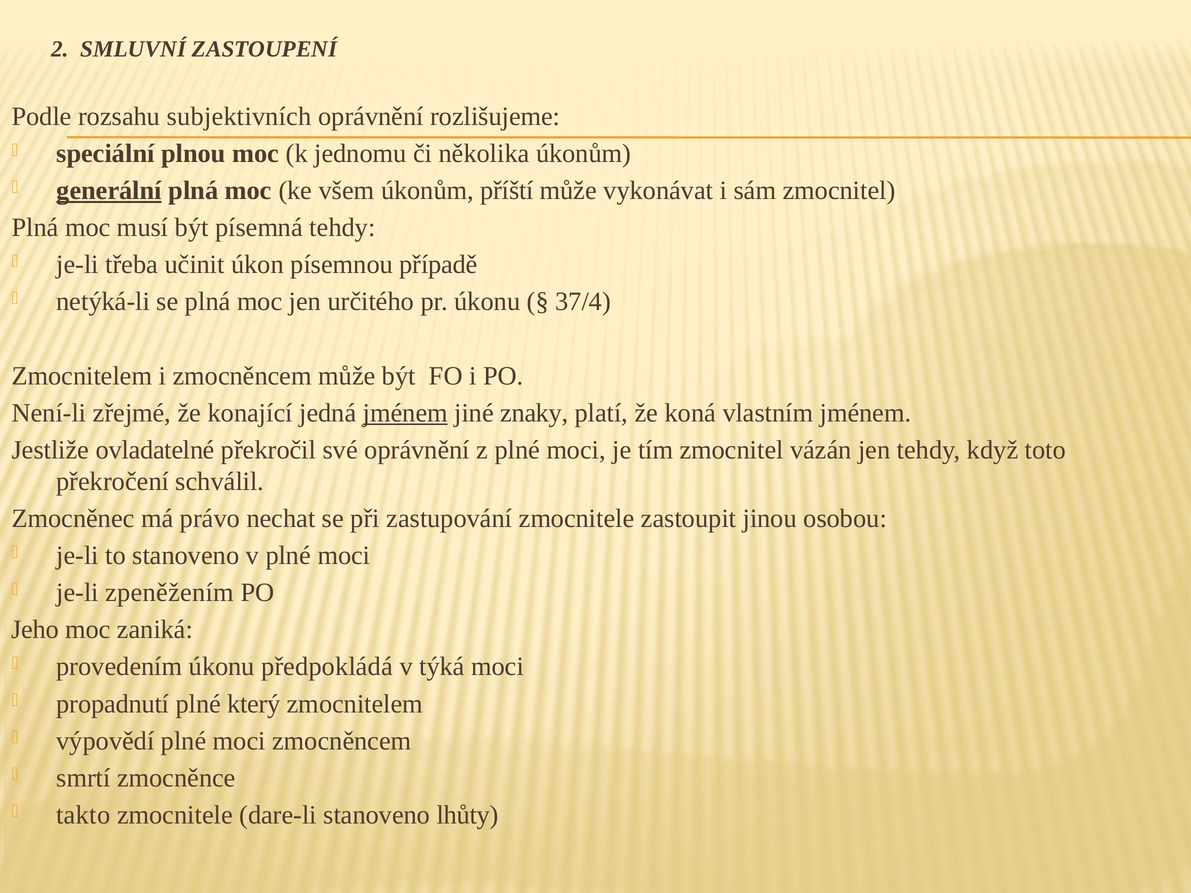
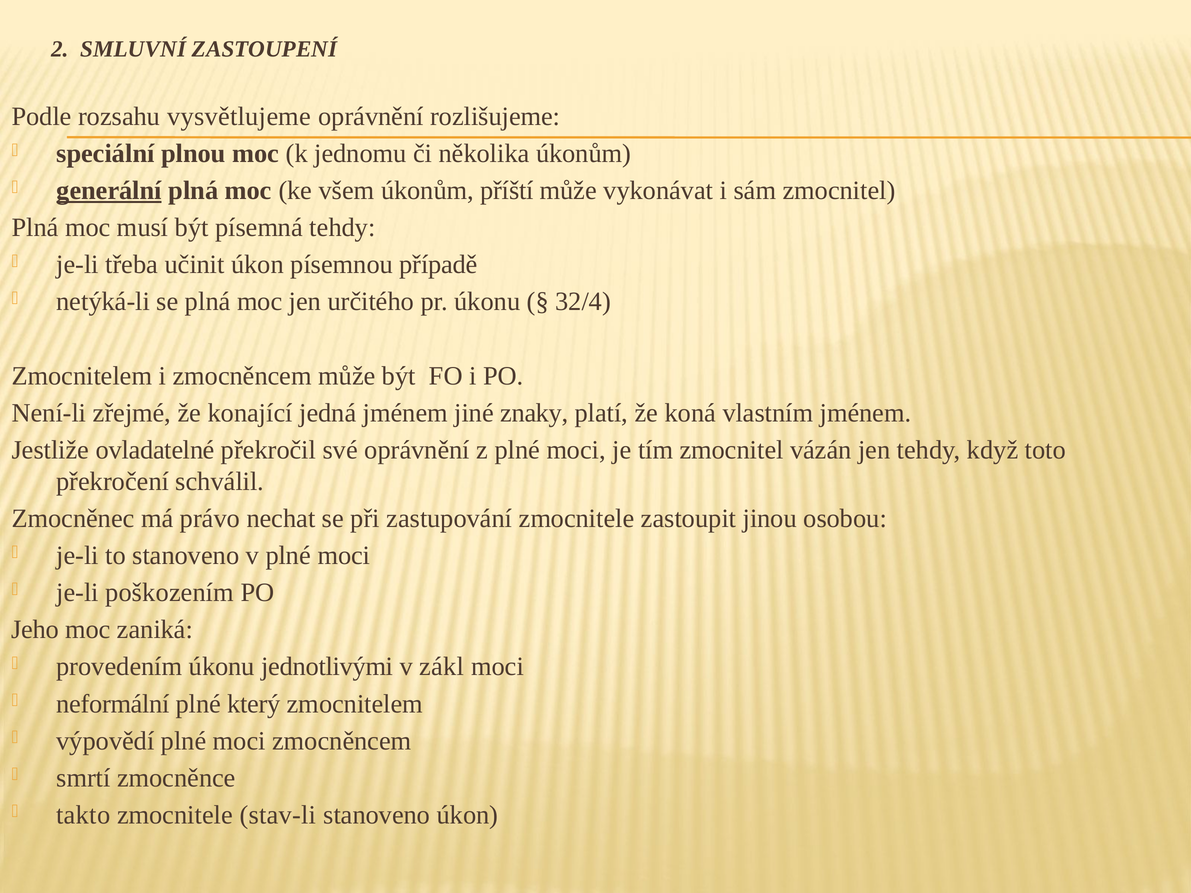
subjektivních: subjektivních -> vysvětlujeme
37/4: 37/4 -> 32/4
jménem at (405, 413) underline: present -> none
zpeněžením: zpeněžením -> poškozením
předpokládá: předpokládá -> jednotlivými
týká: týká -> zákl
propadnutí: propadnutí -> neformální
dare-li: dare-li -> stav-li
stanoveno lhůty: lhůty -> úkon
